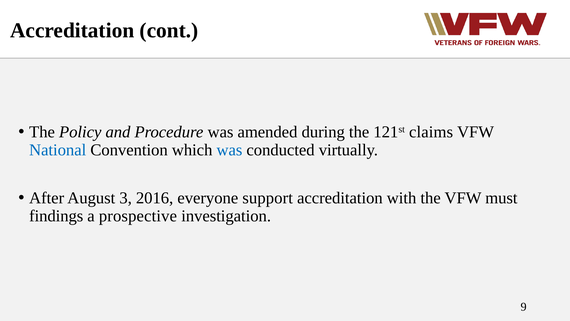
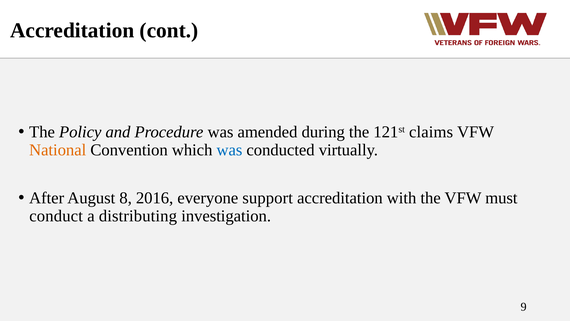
National colour: blue -> orange
3: 3 -> 8
findings: findings -> conduct
prospective: prospective -> distributing
